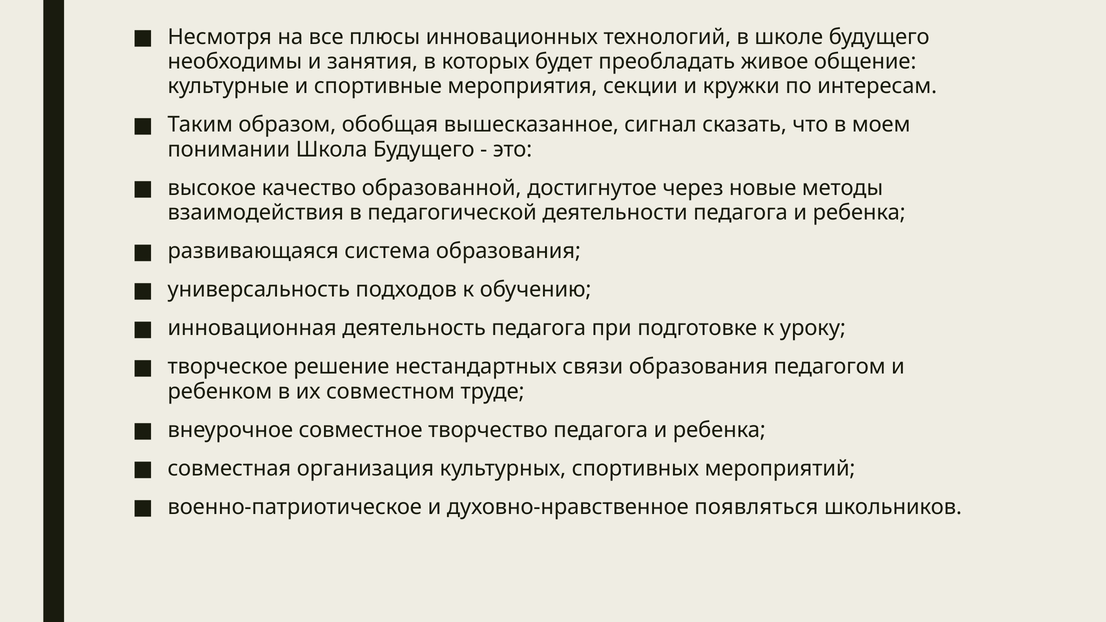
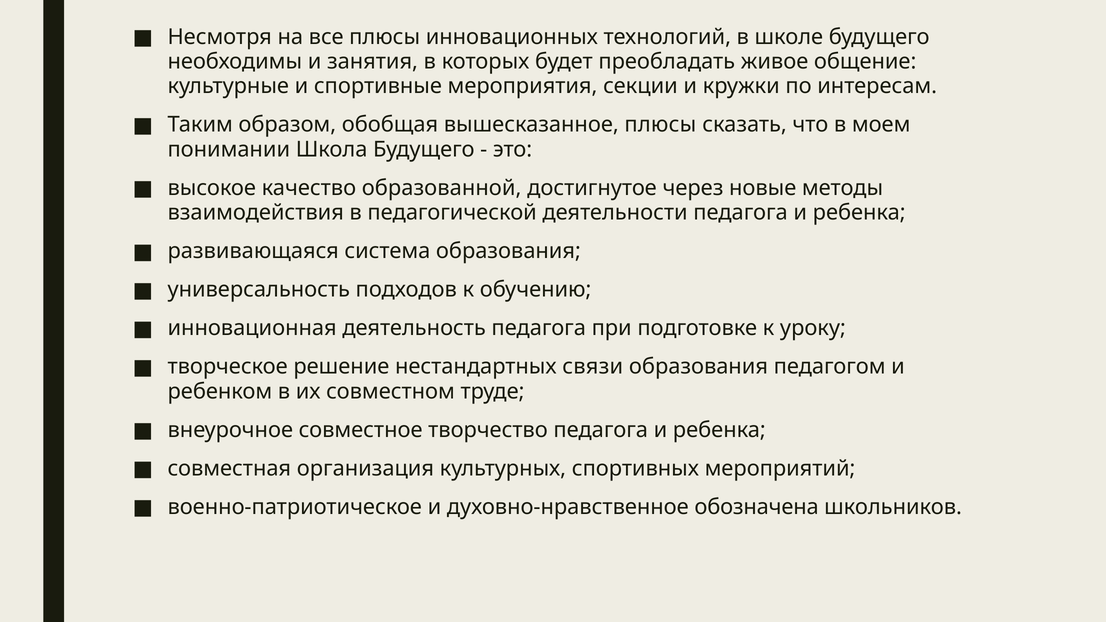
вышесказанное сигнал: сигнал -> плюсы
появляться: появляться -> обозначена
